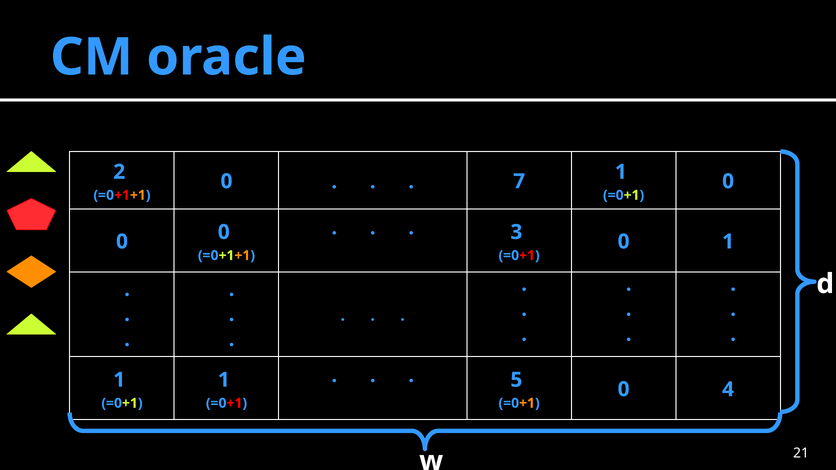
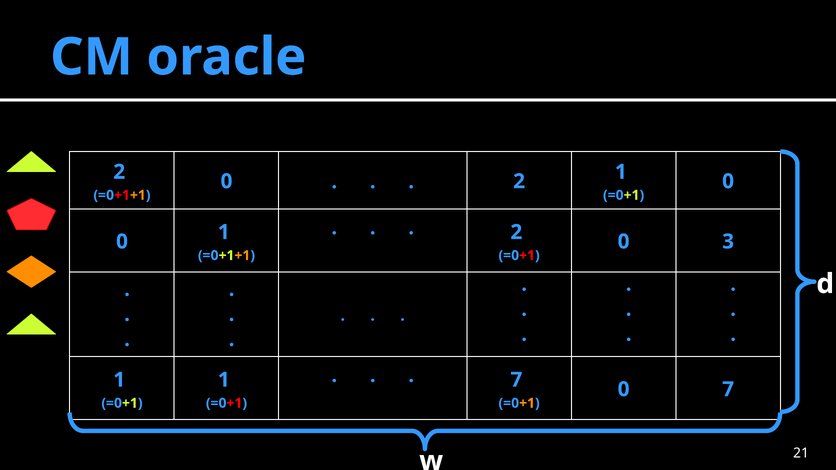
7 at (519, 181): 7 -> 2
3 at (516, 232): 3 -> 2
0 at (224, 232): 0 -> 1
0 1: 1 -> 3
5 at (516, 380): 5 -> 7
0 4: 4 -> 7
